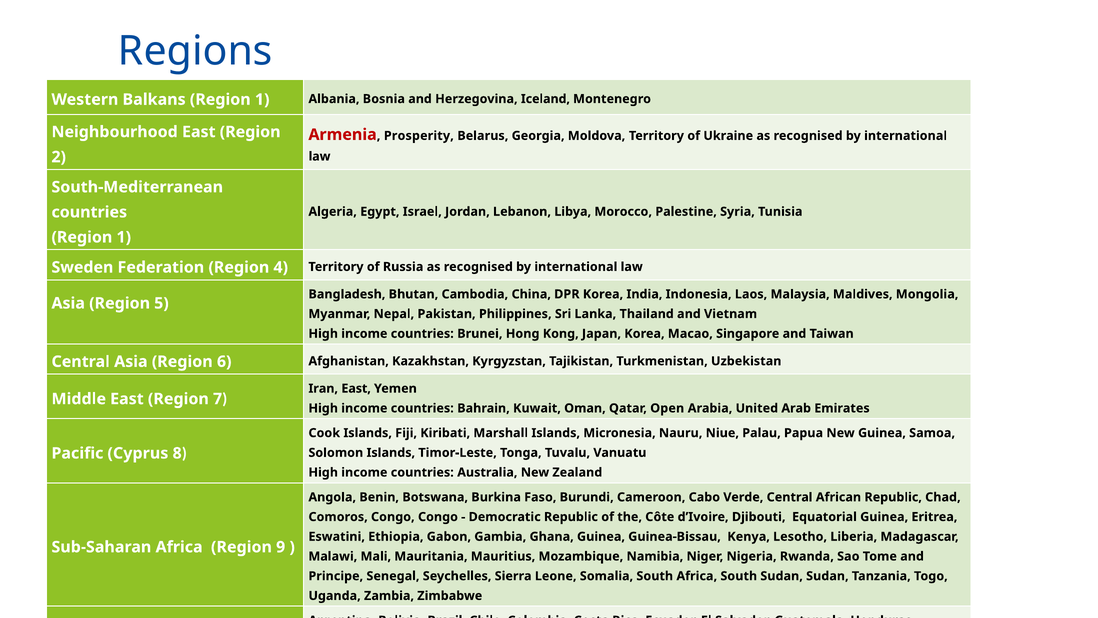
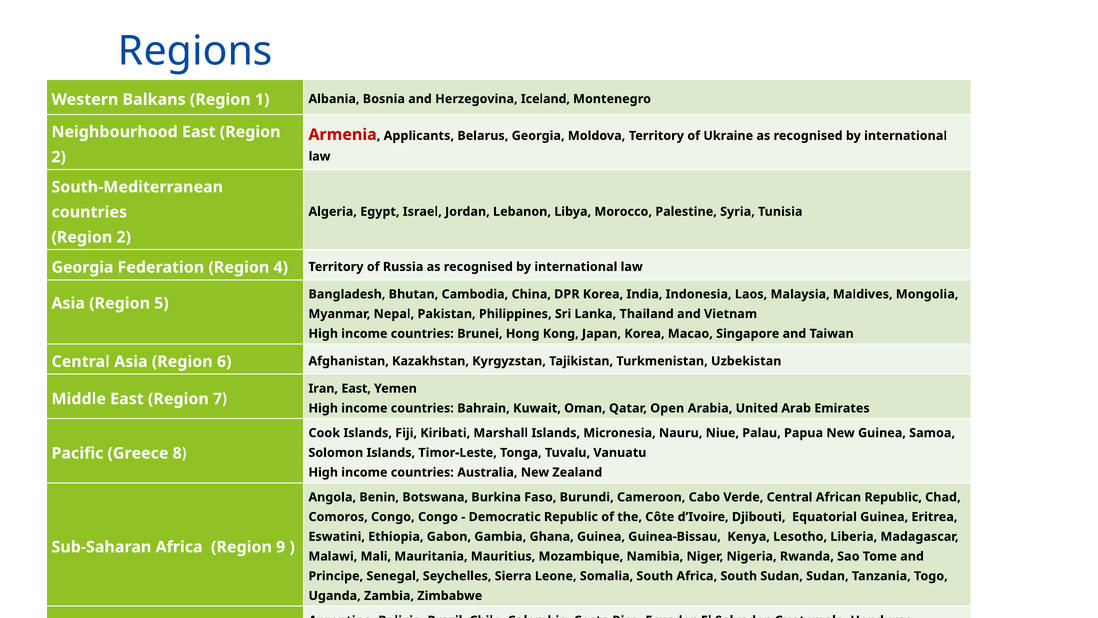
Prosperity: Prosperity -> Applicants
1 at (124, 237): 1 -> 2
Sweden at (82, 267): Sweden -> Georgia
Cyprus: Cyprus -> Greece
